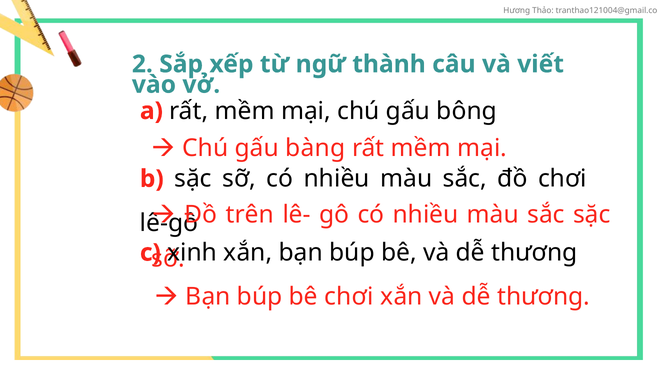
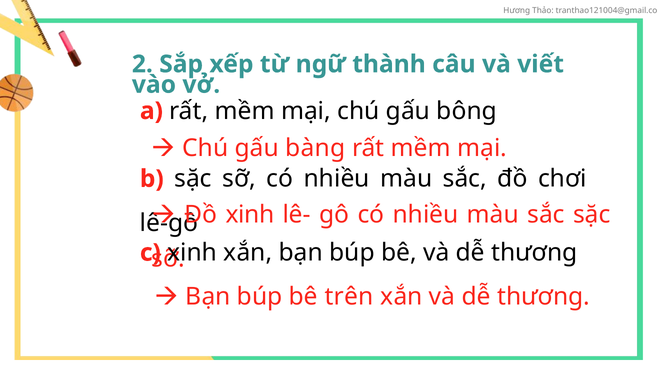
Đồ trên: trên -> xinh
bê chơi: chơi -> trên
